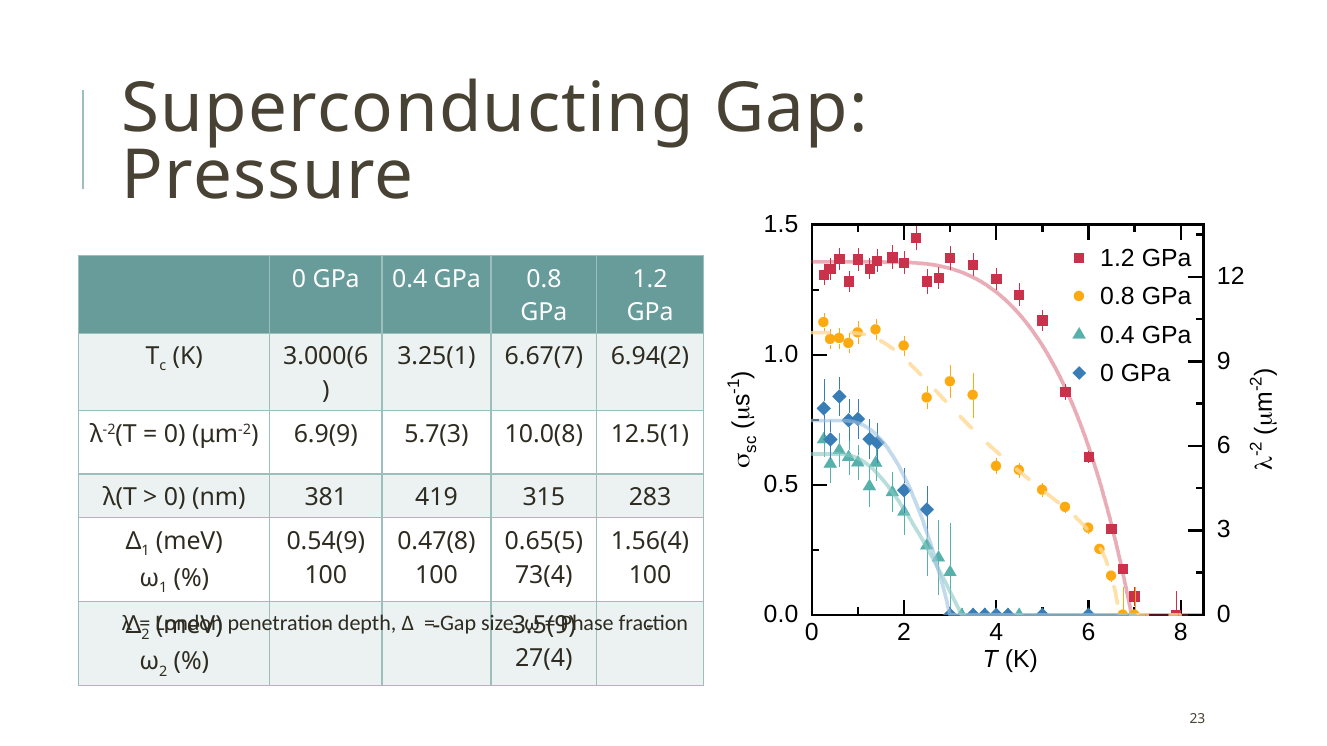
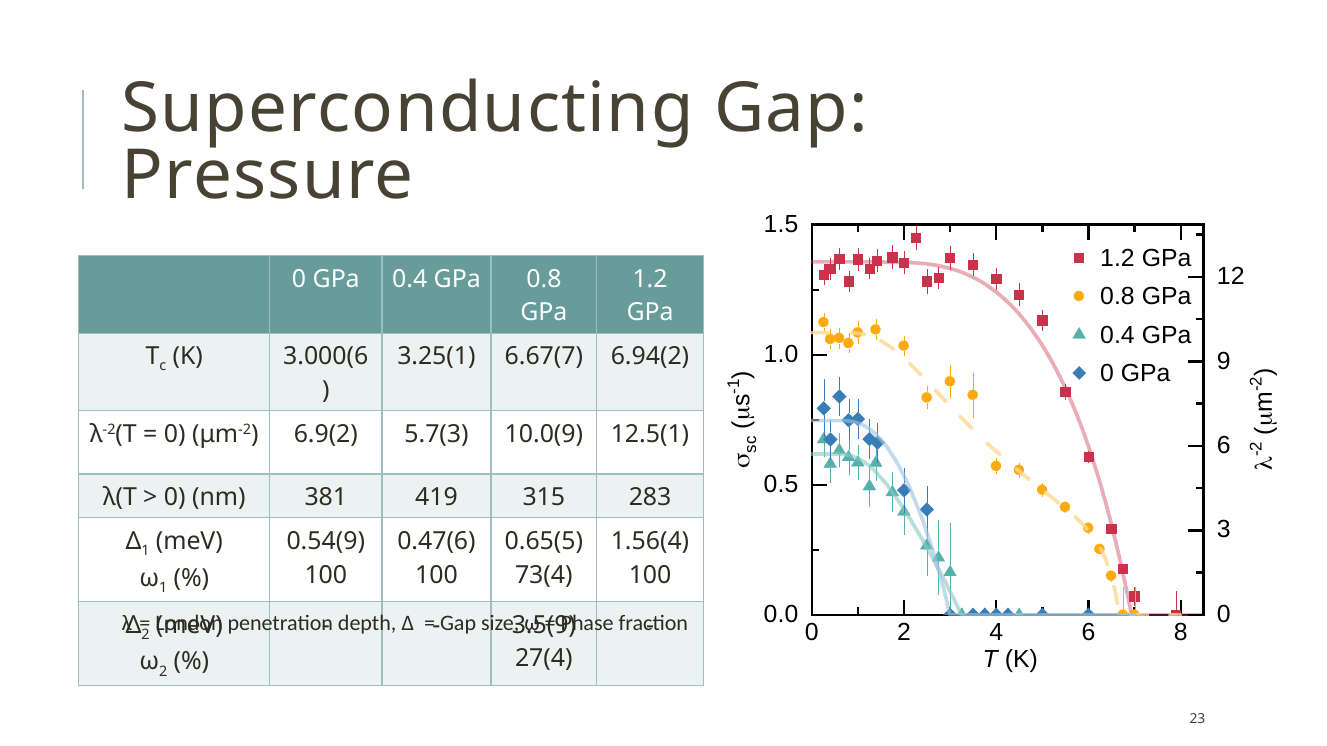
6.9(9: 6.9(9 -> 6.9(2
10.0(8: 10.0(8 -> 10.0(9
0.47(8: 0.47(8 -> 0.47(6
